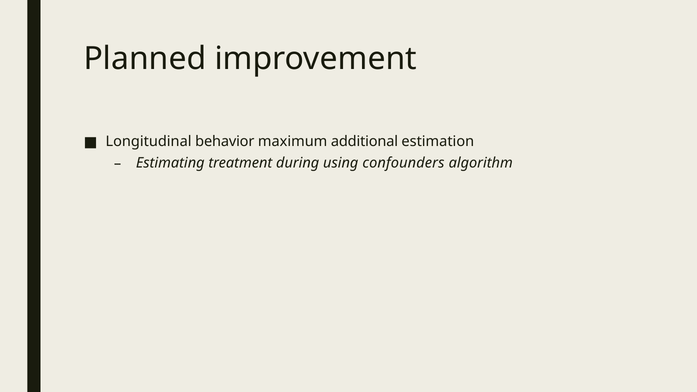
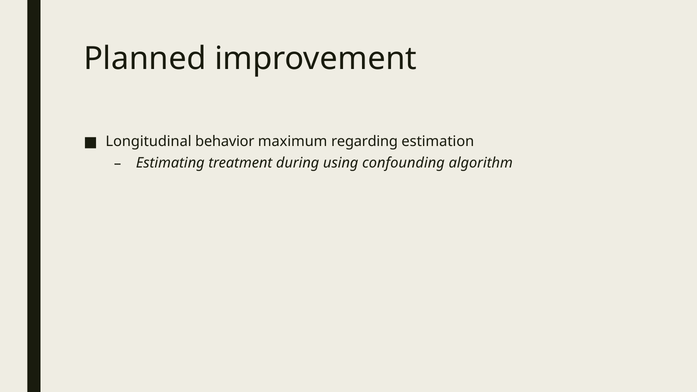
additional: additional -> regarding
confounders: confounders -> confounding
